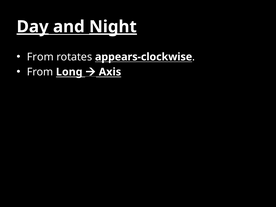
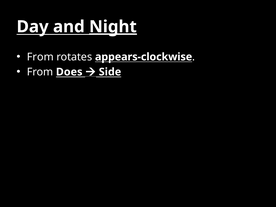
Day underline: present -> none
Long: Long -> Does
Axis: Axis -> Side
